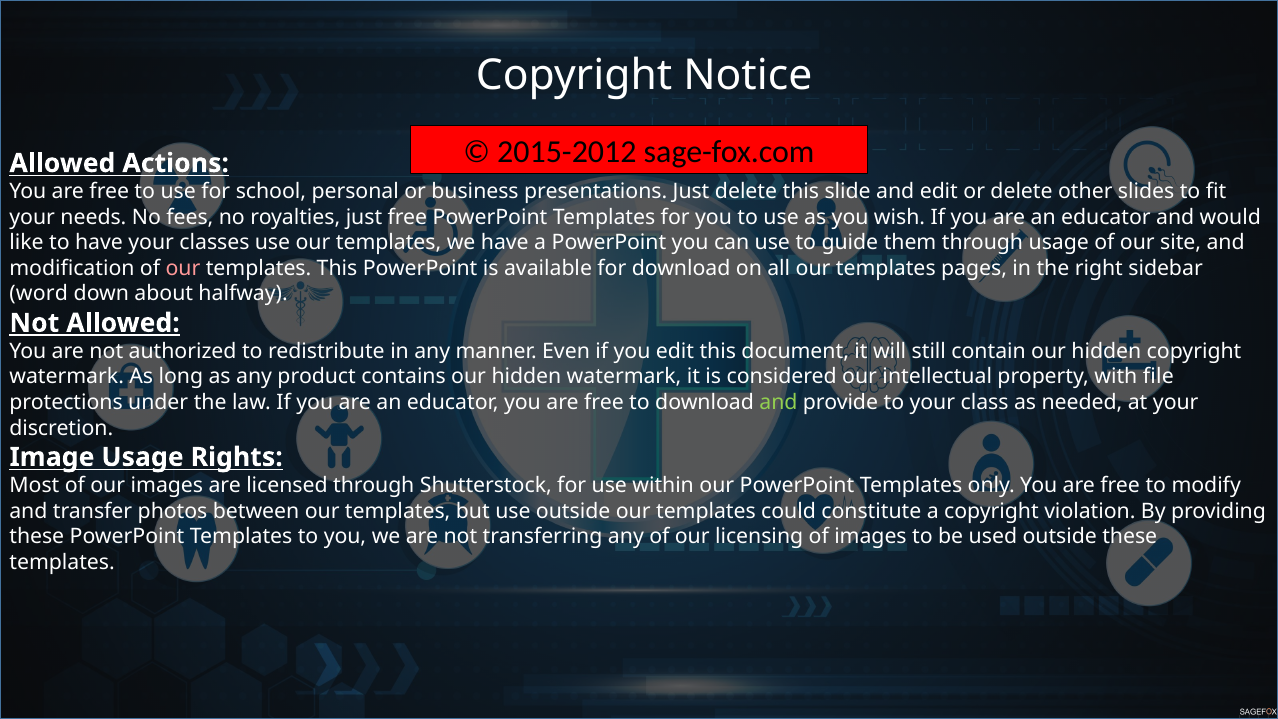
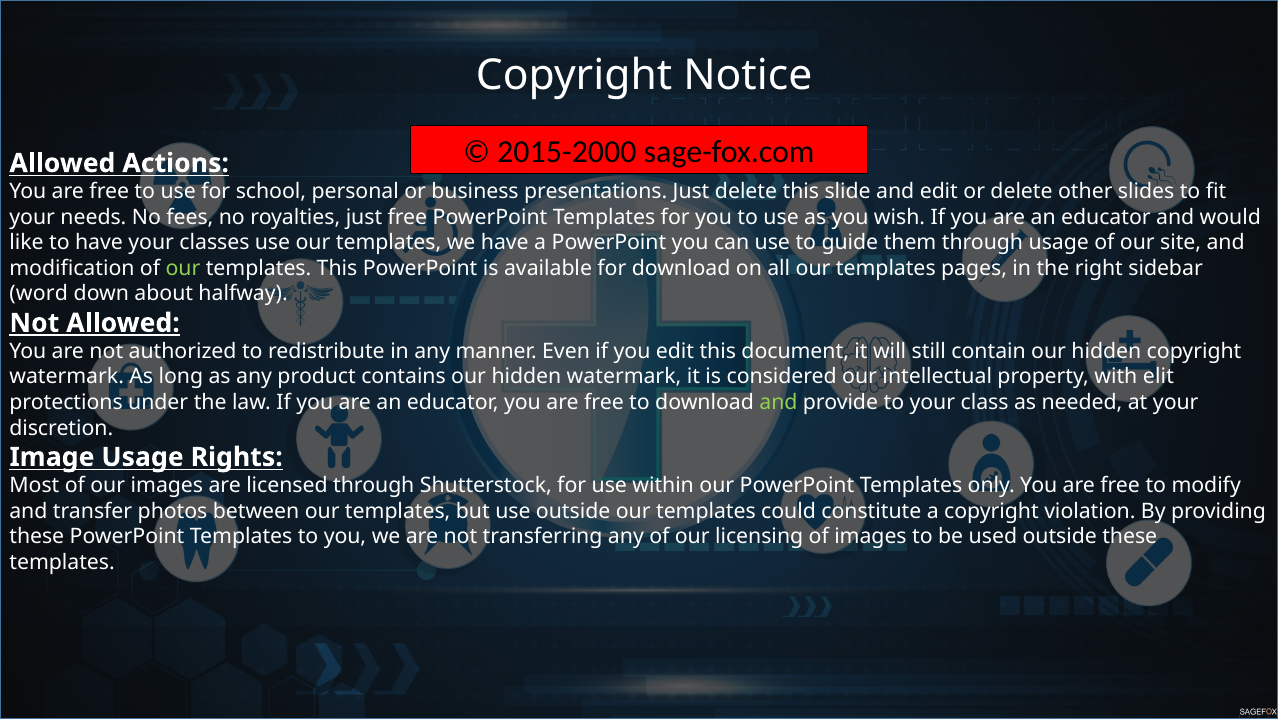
2015-2012: 2015-2012 -> 2015-2000
our at (183, 268) colour: pink -> light green
file: file -> elit
